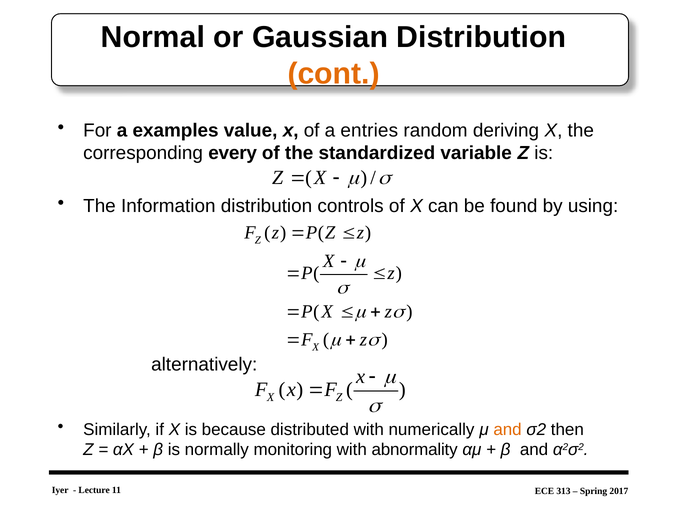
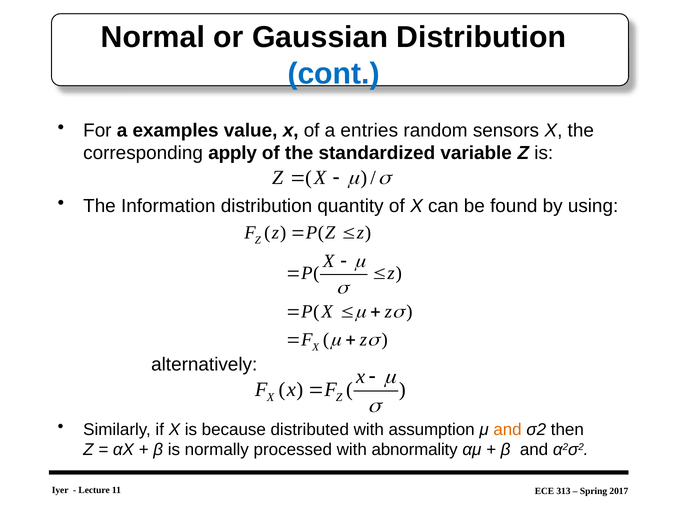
cont colour: orange -> blue
deriving: deriving -> sensors
every: every -> apply
controls: controls -> quantity
numerically: numerically -> assumption
monitoring: monitoring -> processed
